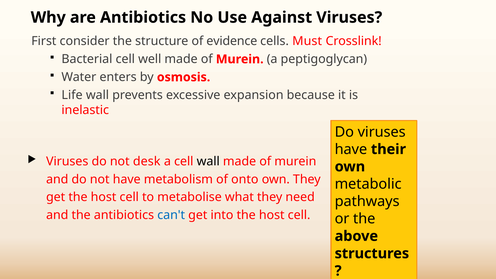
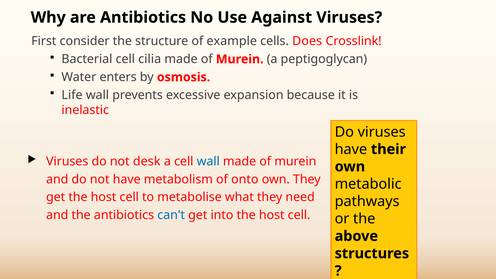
evidence: evidence -> example
Must: Must -> Does
well: well -> cilia
wall at (208, 161) colour: black -> blue
